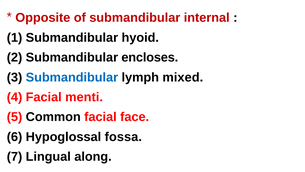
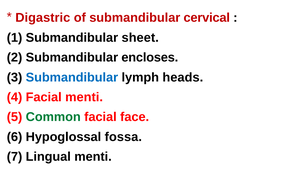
Opposite: Opposite -> Digastric
internal: internal -> cervical
hyoid: hyoid -> sheet
mixed: mixed -> heads
Common colour: black -> green
Lingual along: along -> menti
